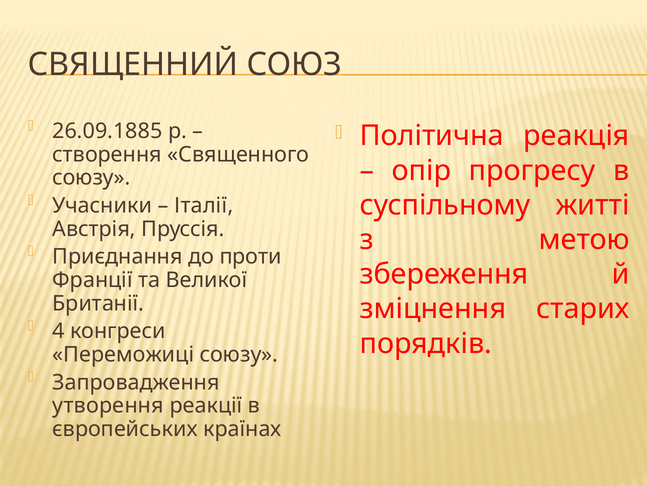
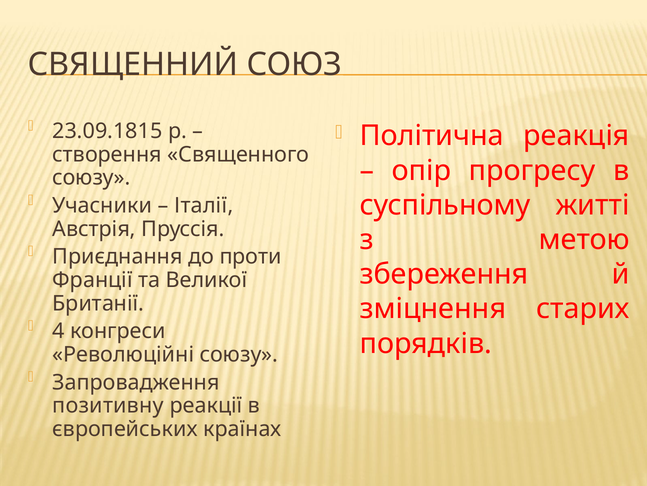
26.09.1885: 26.09.1885 -> 23.09.1815
Переможиці: Переможиці -> Революційні
утворення: утворення -> позитивну
